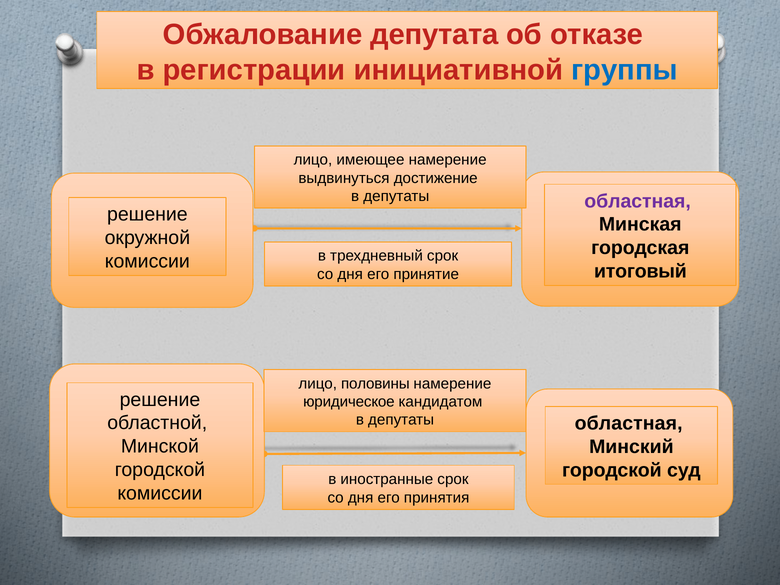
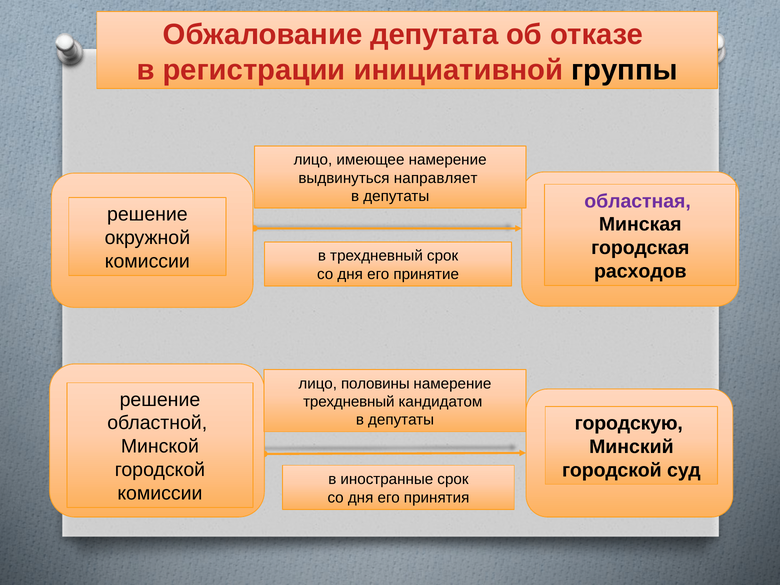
группы colour: blue -> black
достижение: достижение -> направляет
итоговый: итоговый -> расходов
юридическое at (349, 402): юридическое -> трехдневный
областная at (629, 423): областная -> городскую
